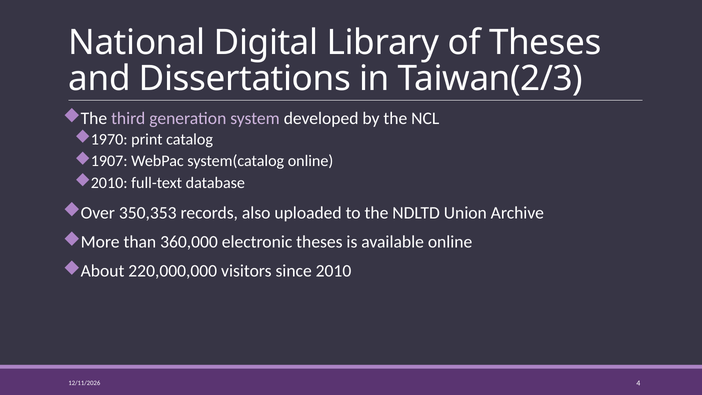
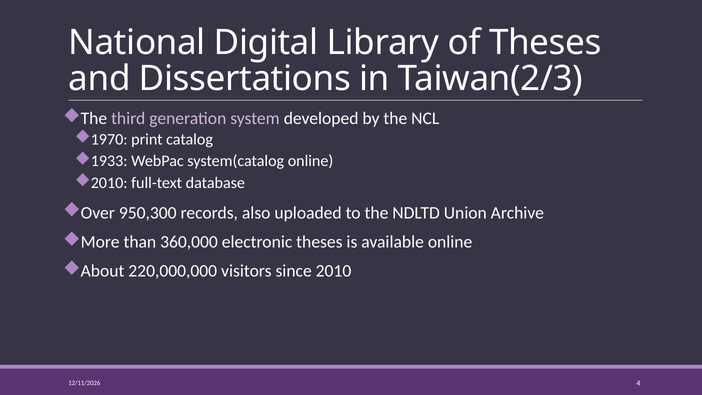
1907: 1907 -> 1933
350,353: 350,353 -> 950,300
